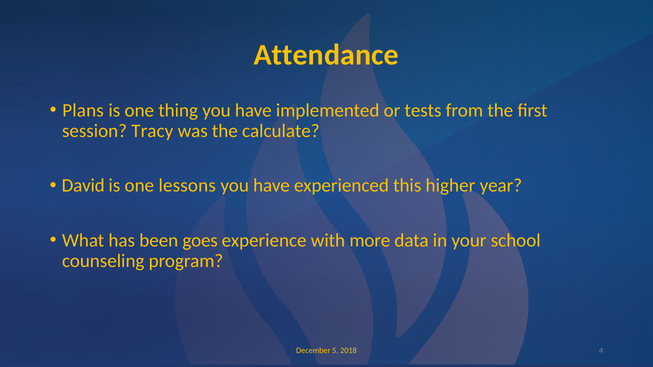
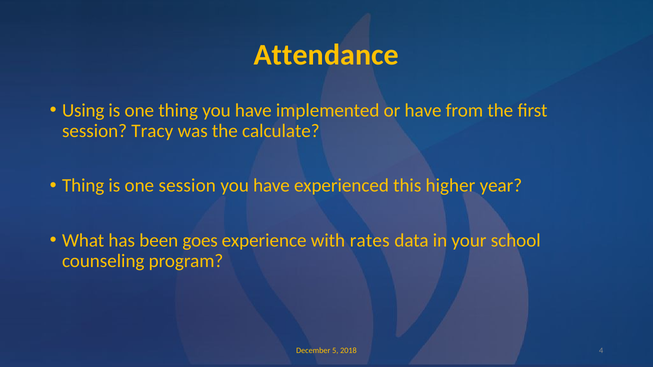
Plans: Plans -> Using
or tests: tests -> have
David at (83, 186): David -> Thing
one lessons: lessons -> session
more: more -> rates
